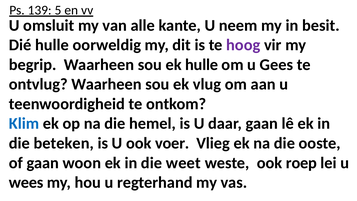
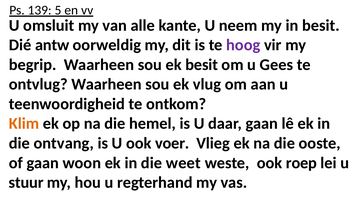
Dié hulle: hulle -> antw
ek hulle: hulle -> besit
Klim colour: blue -> orange
beteken: beteken -> ontvang
wees: wees -> stuur
